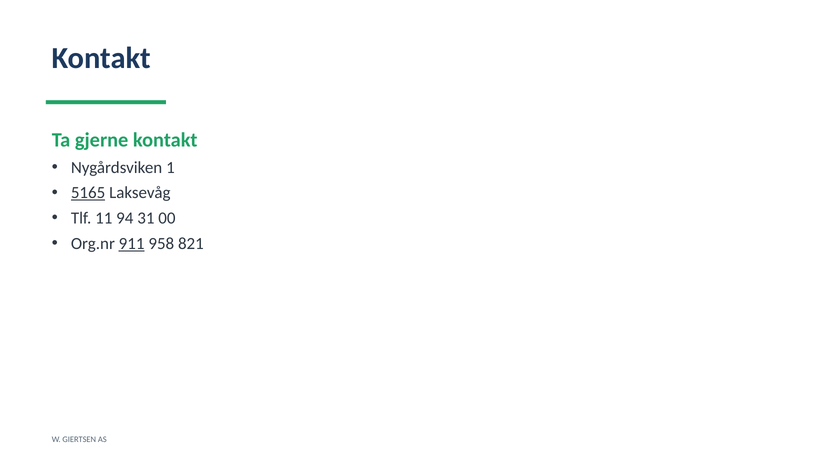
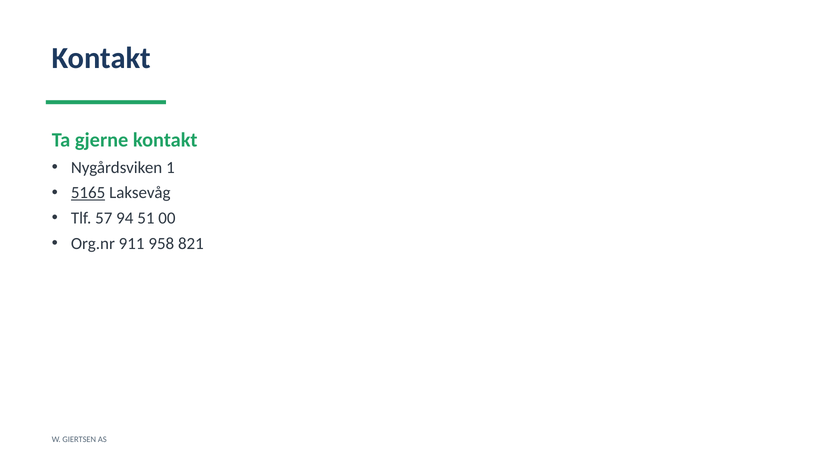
11: 11 -> 57
31: 31 -> 51
911 underline: present -> none
